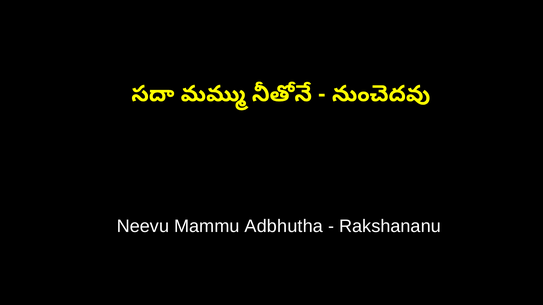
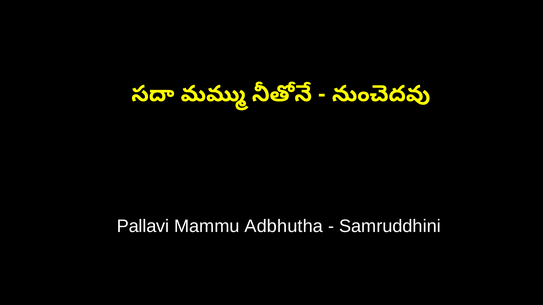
Neevu: Neevu -> Pallavi
Rakshananu: Rakshananu -> Samruddhini
